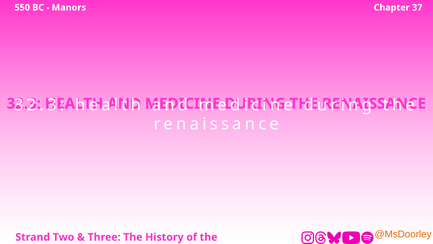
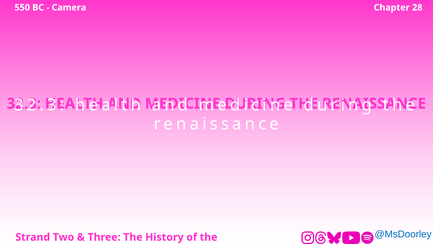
Manors: Manors -> Camera
37: 37 -> 28
@MsDoorley colour: orange -> blue
